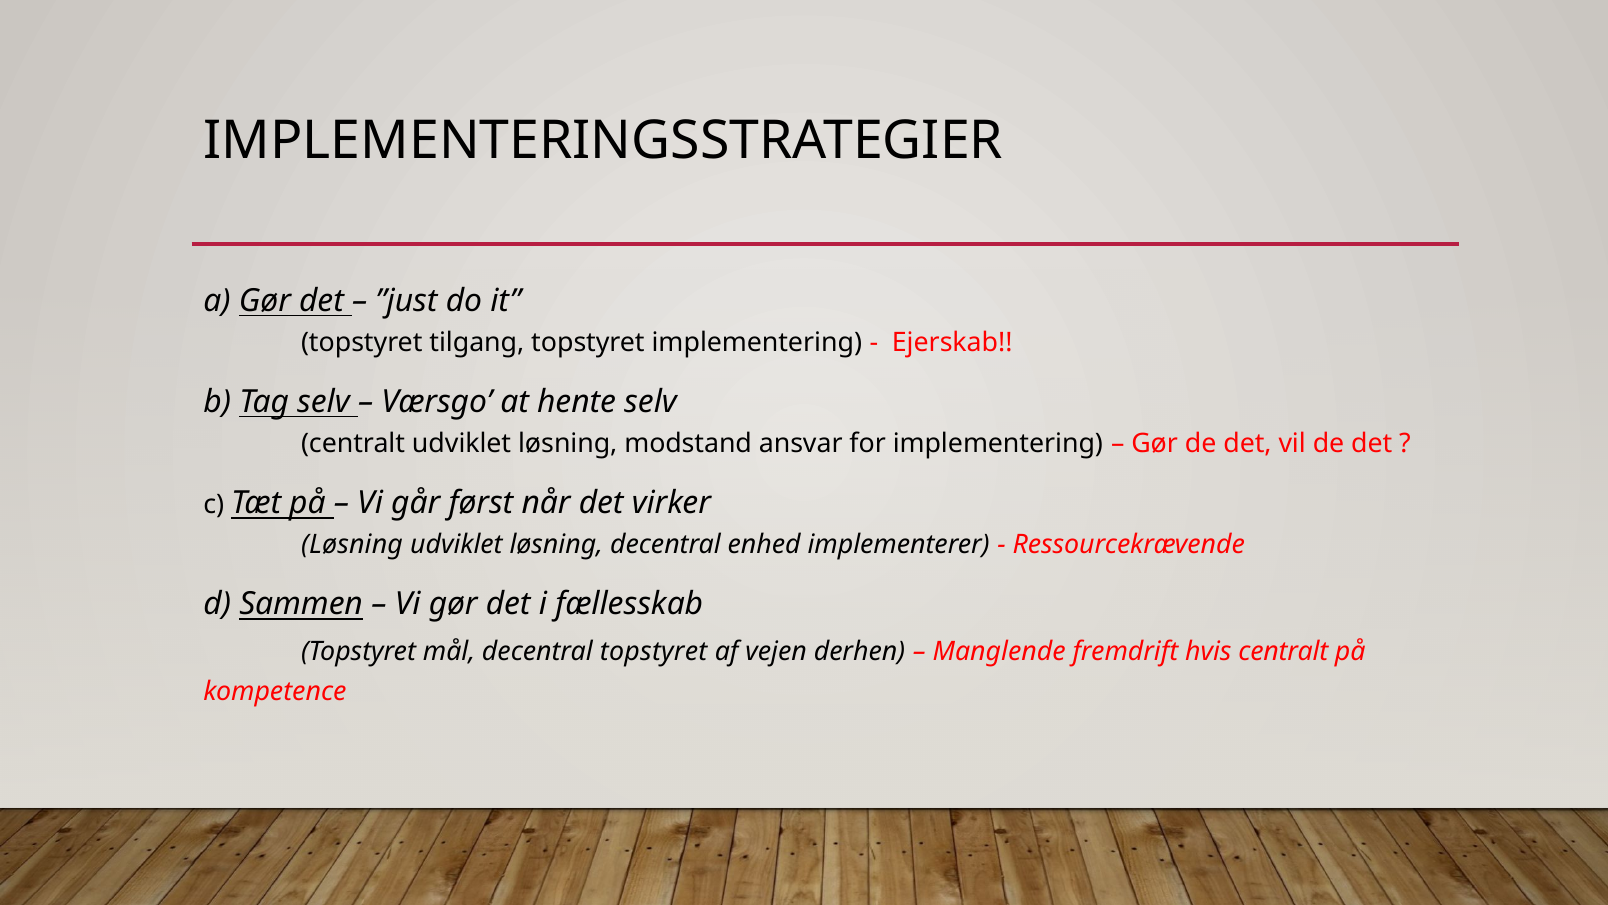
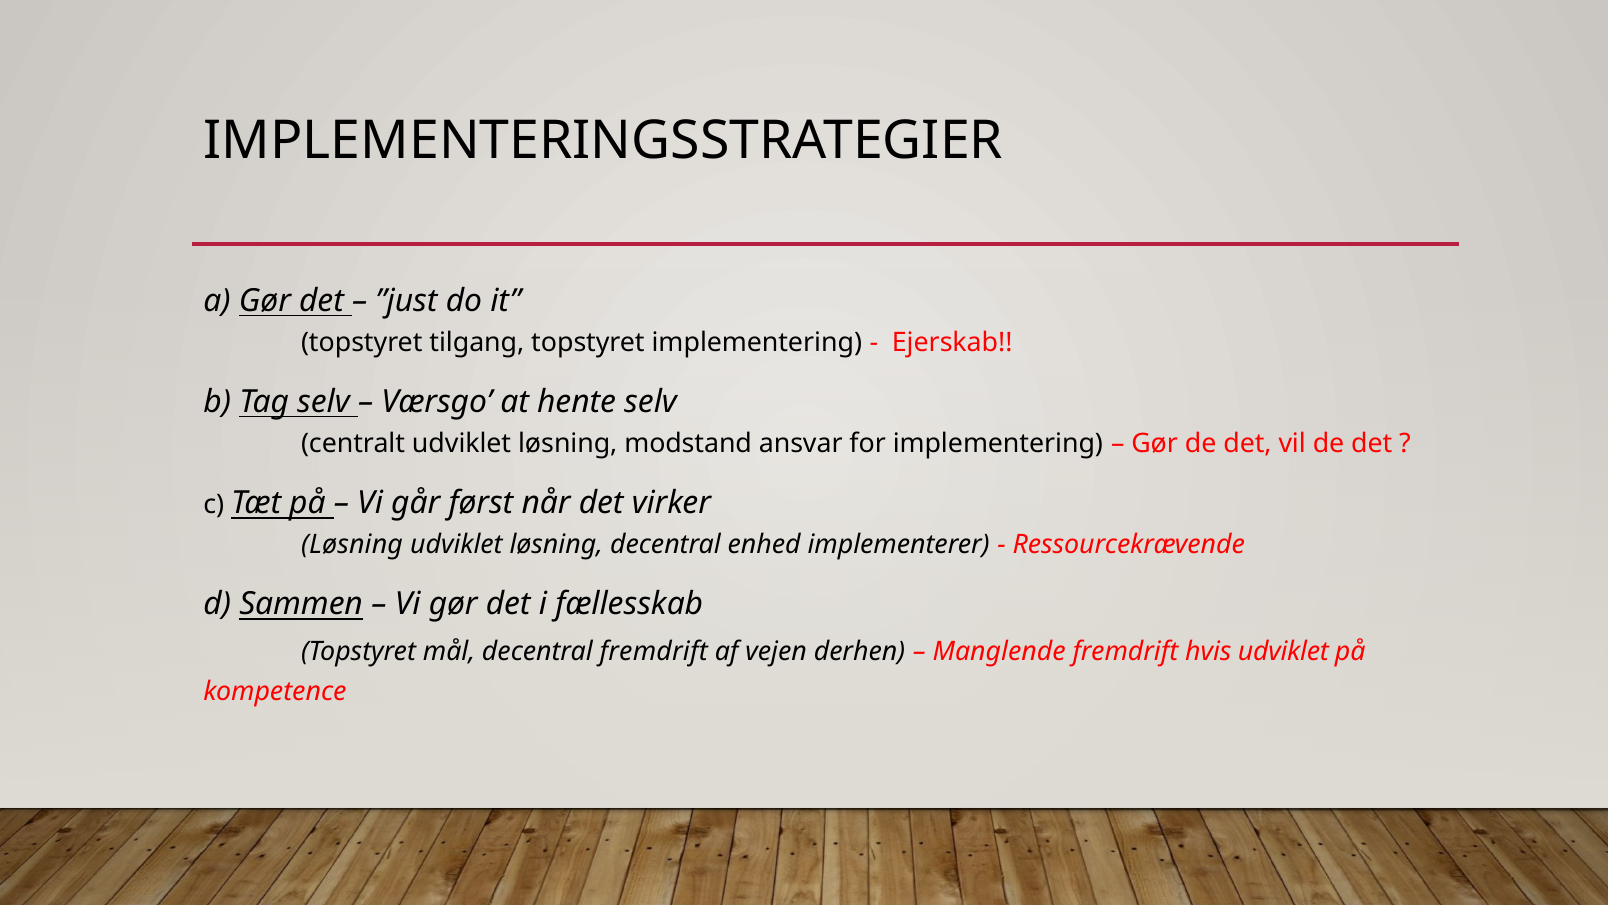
decentral topstyret: topstyret -> fremdrift
hvis centralt: centralt -> udviklet
